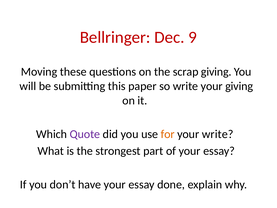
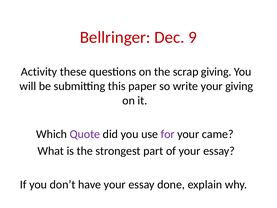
Moving: Moving -> Activity
for colour: orange -> purple
your write: write -> came
